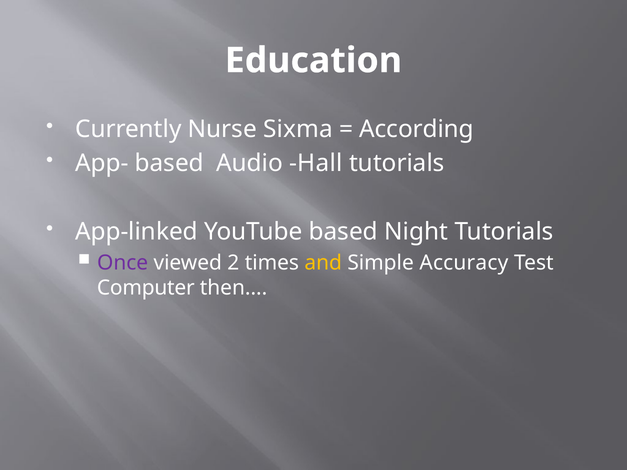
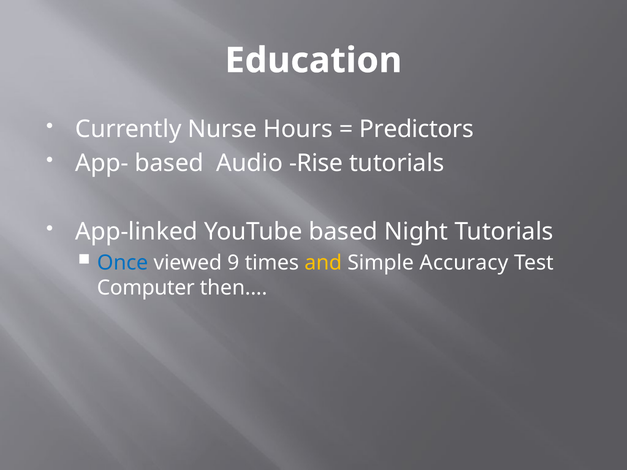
Sixma: Sixma -> Hours
According: According -> Predictors
Hall: Hall -> Rise
Once colour: purple -> blue
2: 2 -> 9
